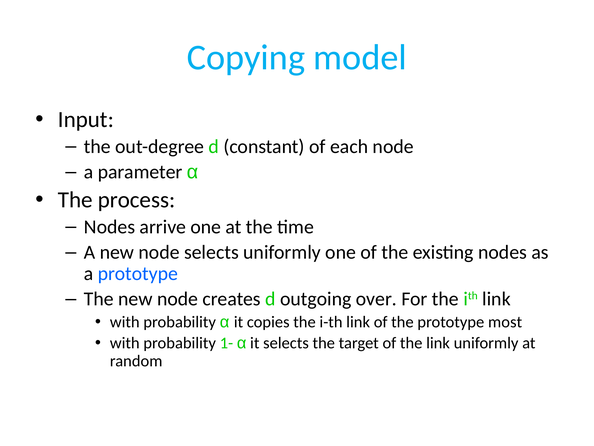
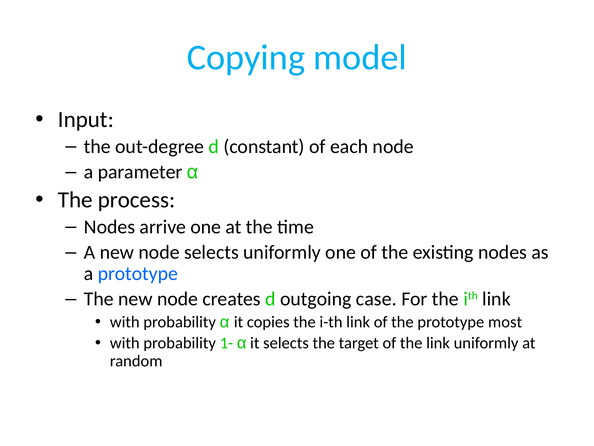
over: over -> case
